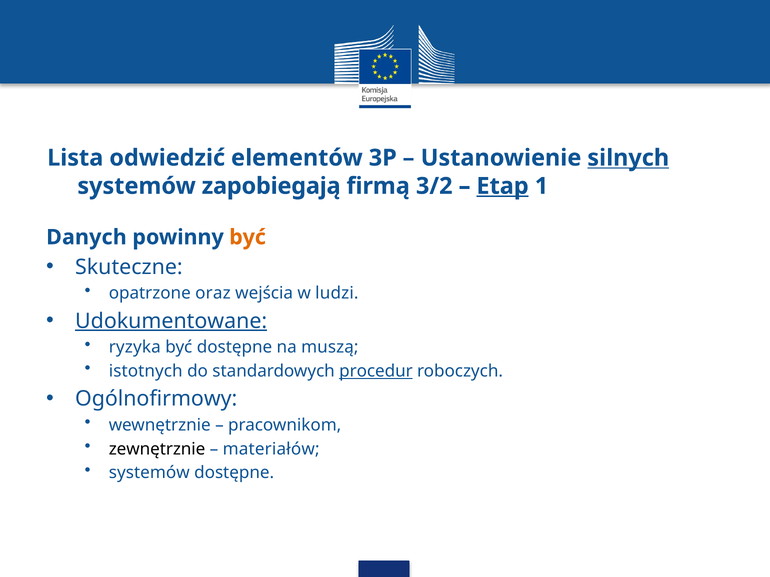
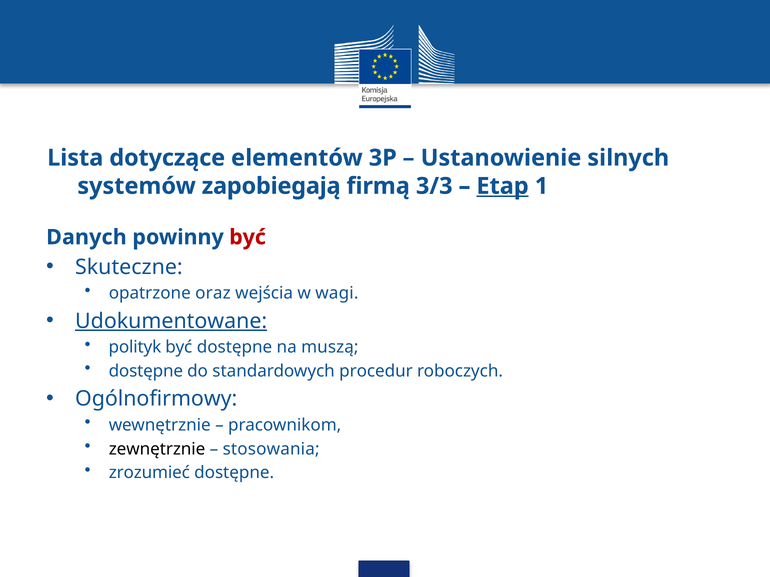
odwiedzić: odwiedzić -> dotyczące
silnych underline: present -> none
3/2: 3/2 -> 3/3
być at (248, 237) colour: orange -> red
ludzi: ludzi -> wagi
ryzyka: ryzyka -> polityk
istotnych at (146, 371): istotnych -> dostępne
procedur underline: present -> none
materiałów: materiałów -> stosowania
systemów at (149, 473): systemów -> zrozumieć
